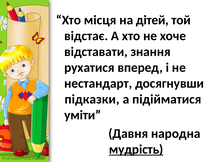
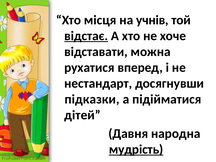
дітей: дітей -> учнів
відстає underline: none -> present
знання: знання -> можна
уміти: уміти -> дітей
